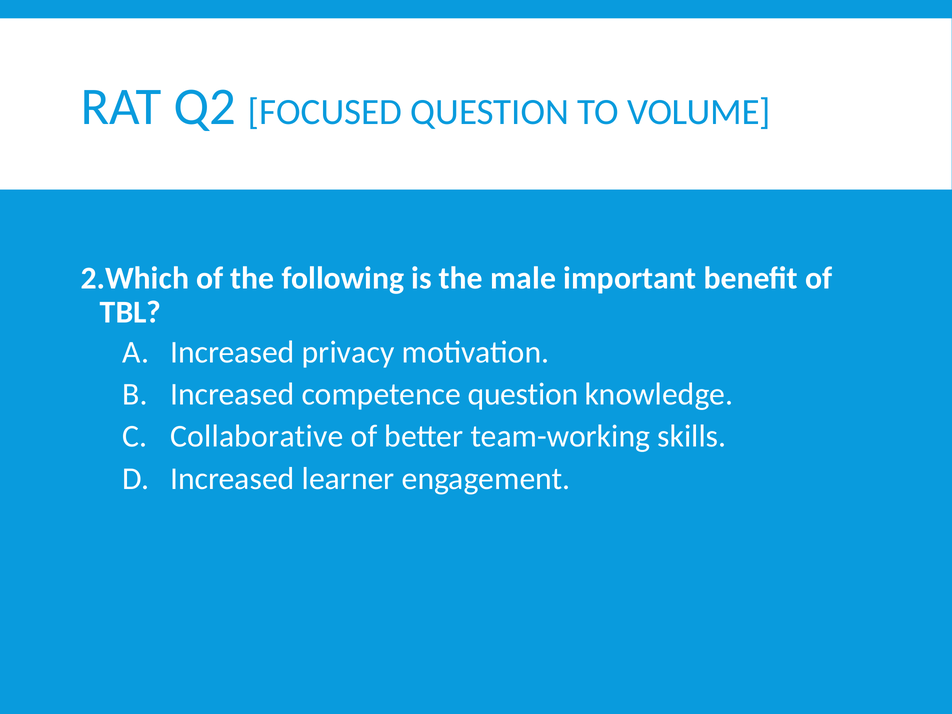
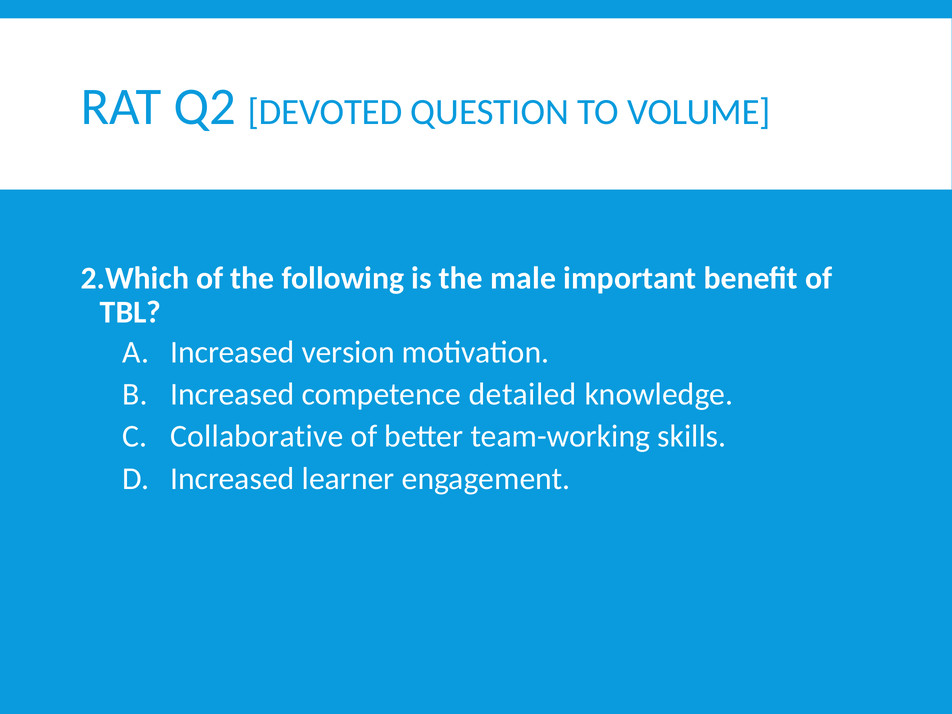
FOCUSED: FOCUSED -> DEVOTED
privacy: privacy -> version
competence question: question -> detailed
